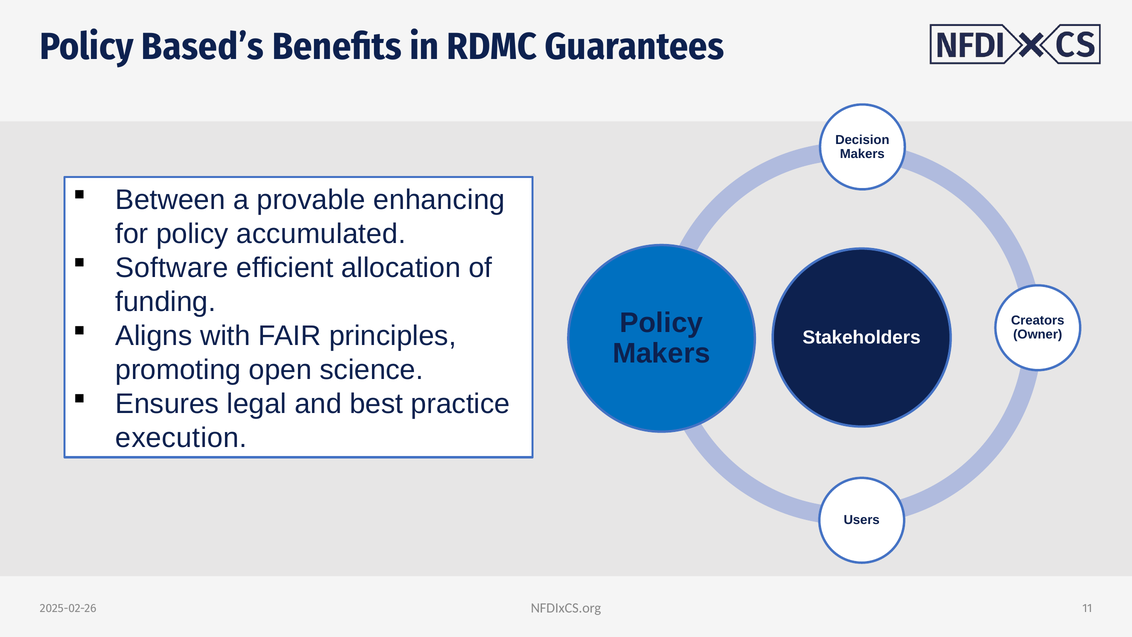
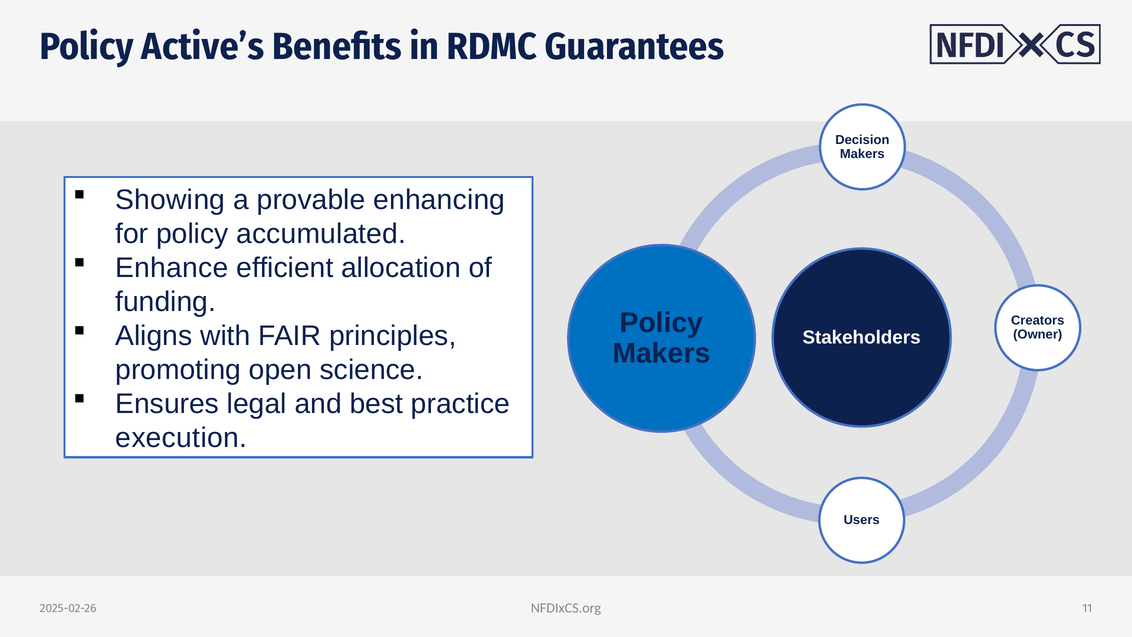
Based’s: Based’s -> Active’s
Between: Between -> Showing
Software: Software -> Enhance
